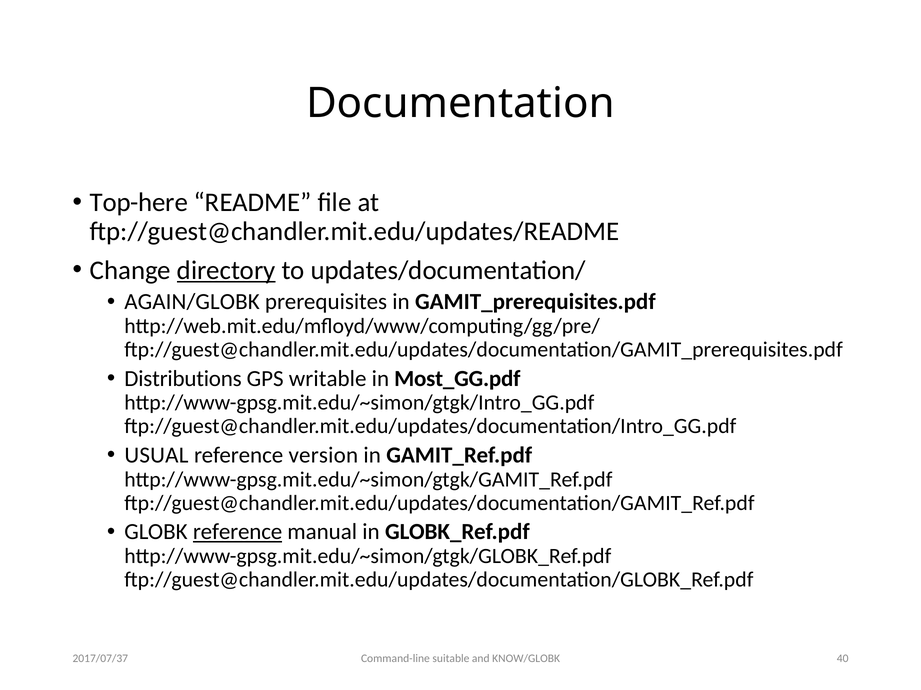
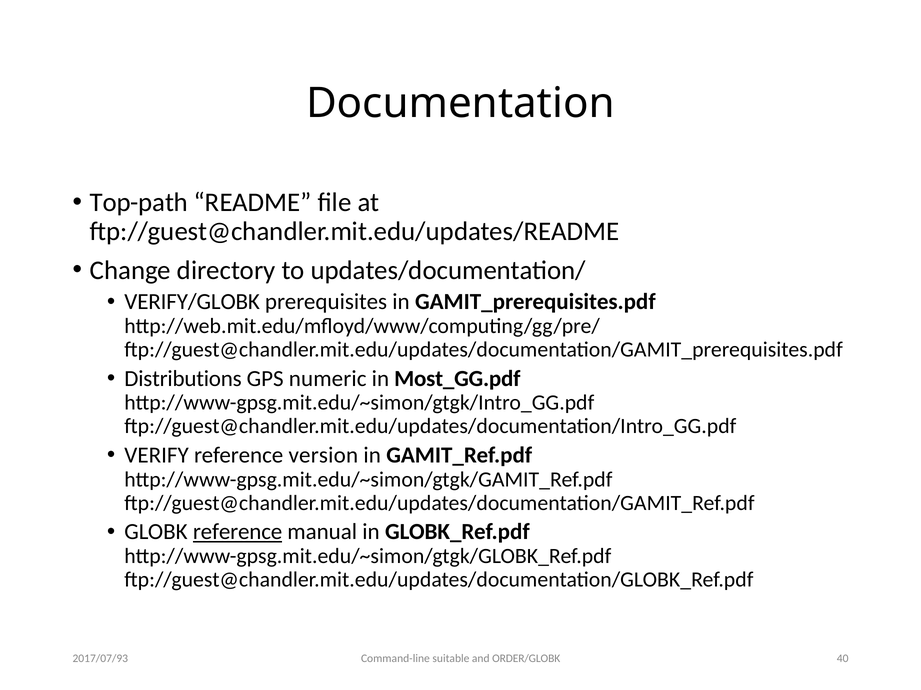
Top-here: Top-here -> Top-path
directory underline: present -> none
AGAIN/GLOBK: AGAIN/GLOBK -> VERIFY/GLOBK
writable: writable -> numeric
USUAL: USUAL -> VERIFY
KNOW/GLOBK: KNOW/GLOBK -> ORDER/GLOBK
2017/07/37: 2017/07/37 -> 2017/07/93
